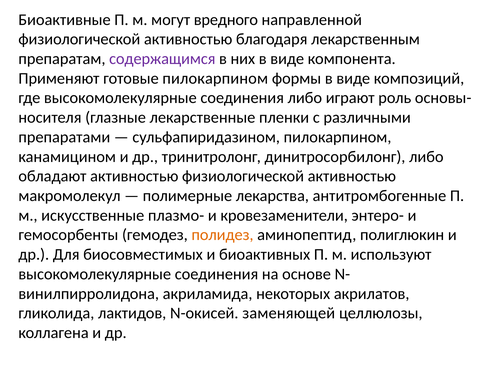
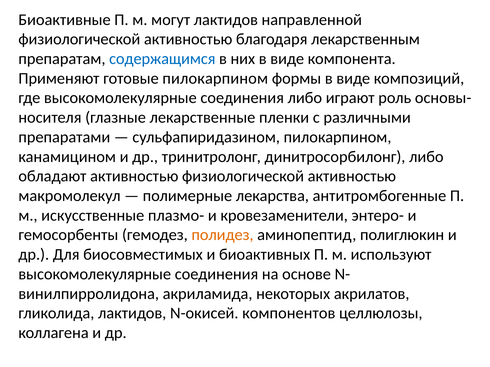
могут вредного: вредного -> лактидов
содержащимся colour: purple -> blue
заменяющей: заменяющей -> компонентов
